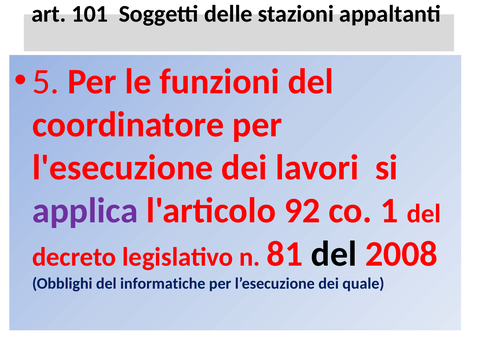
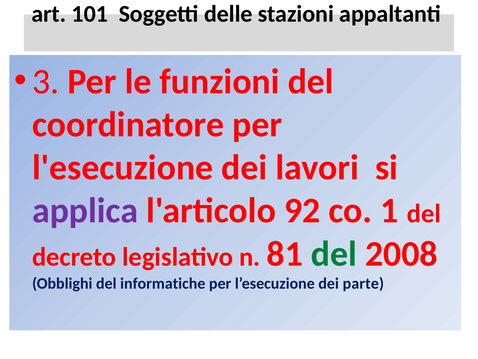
5: 5 -> 3
del at (334, 254) colour: black -> green
quale: quale -> parte
